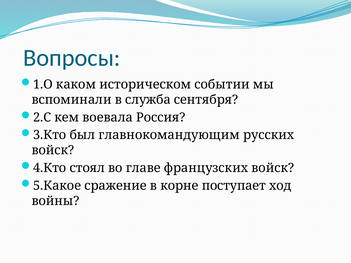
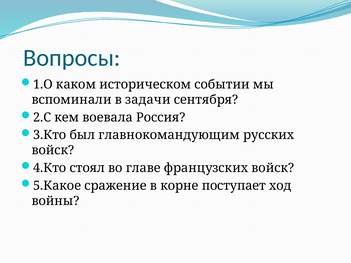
служба: служба -> задачи
